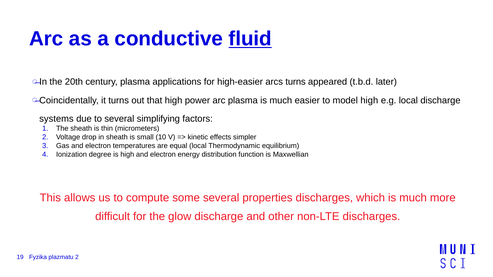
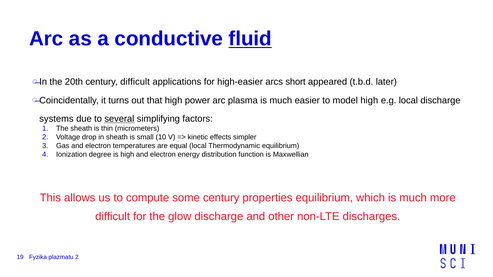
century plasma: plasma -> difficult
arcs turns: turns -> short
several at (119, 119) underline: none -> present
some several: several -> century
properties discharges: discharges -> equilibrium
